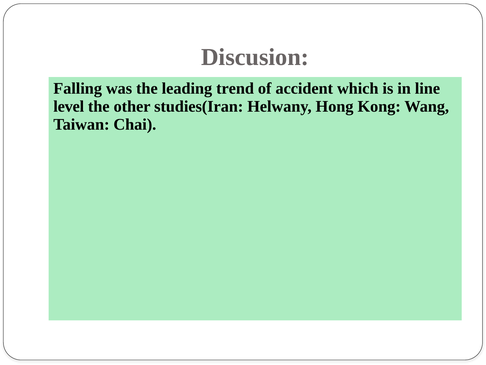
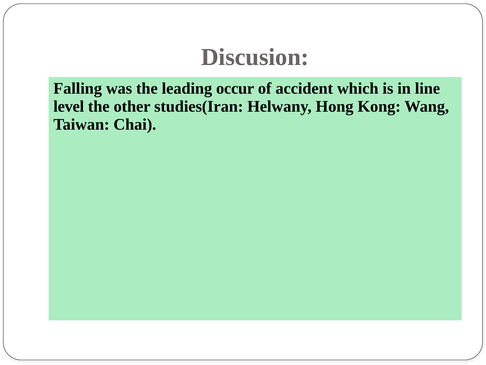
trend: trend -> occur
